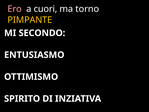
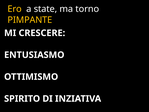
Ero colour: pink -> yellow
cuori: cuori -> state
SECONDO: SECONDO -> CRESCERE
